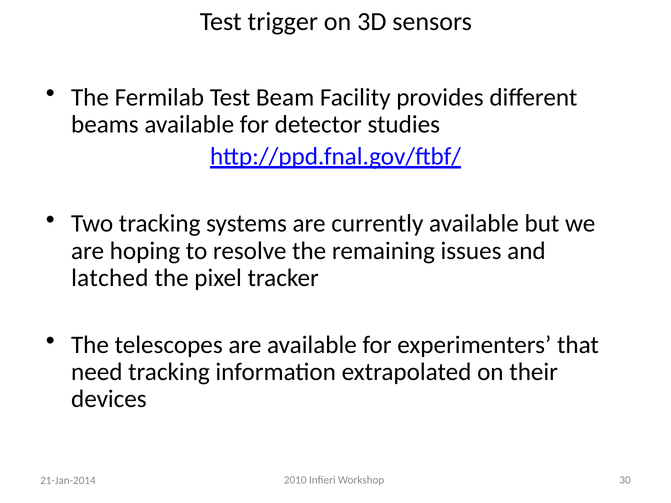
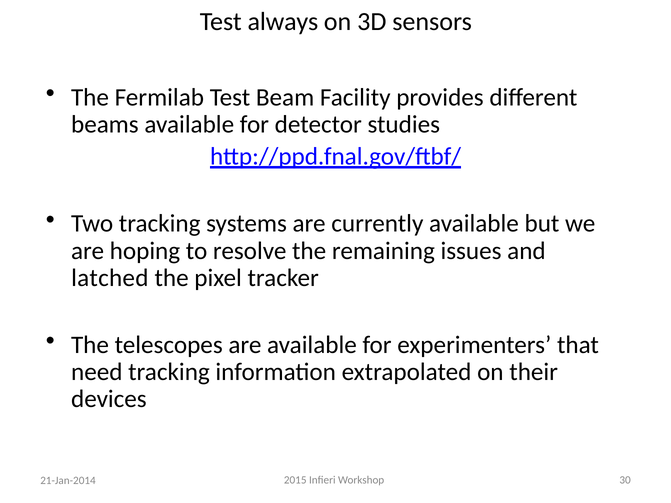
trigger: trigger -> always
2010: 2010 -> 2015
